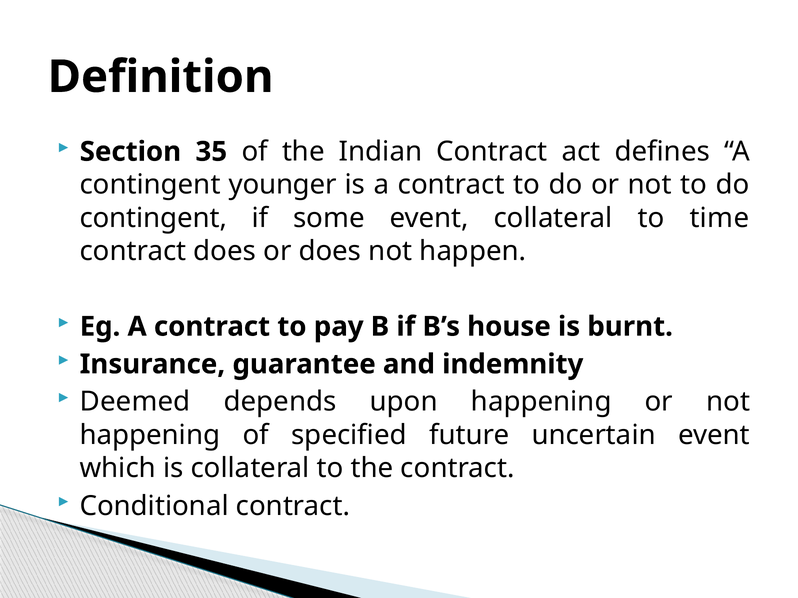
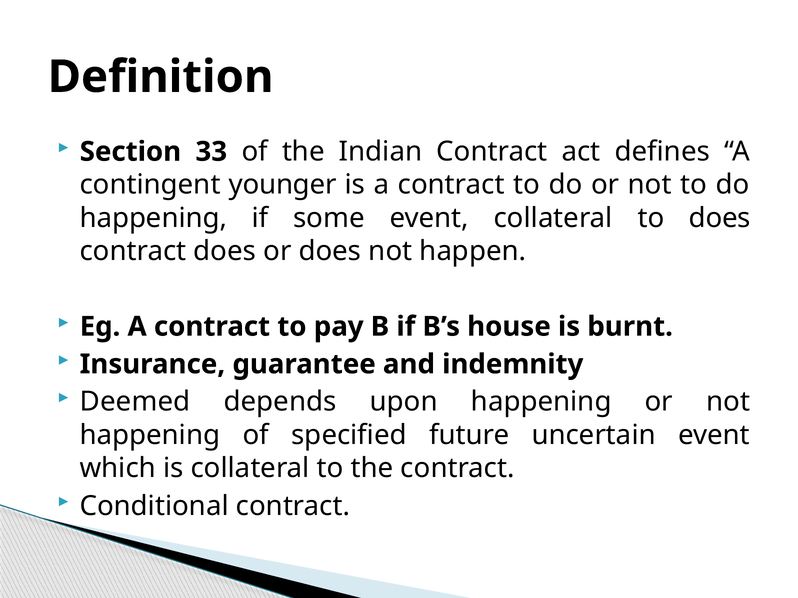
35: 35 -> 33
contingent at (153, 218): contingent -> happening
to time: time -> does
